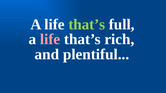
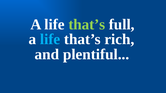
life at (50, 39) colour: pink -> light blue
